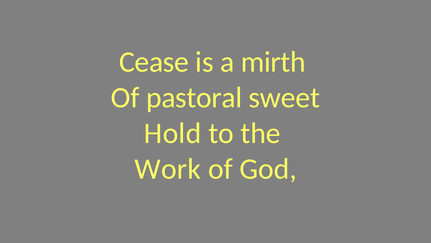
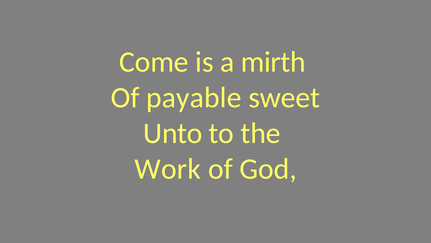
Cease: Cease -> Come
pastoral: pastoral -> payable
Hold: Hold -> Unto
